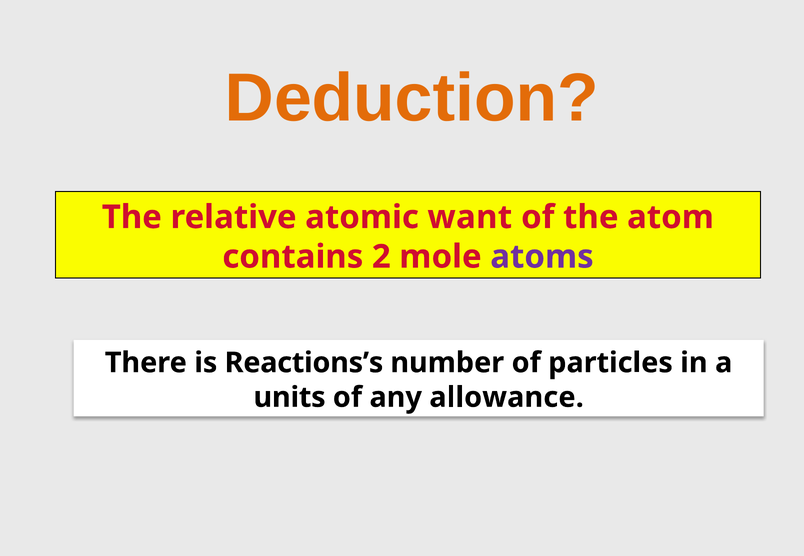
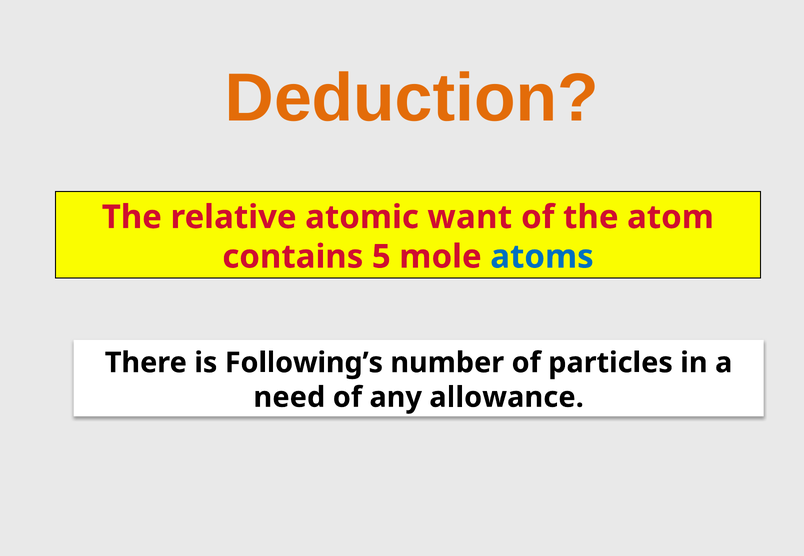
2: 2 -> 5
atoms colour: purple -> blue
Reactions’s: Reactions’s -> Following’s
units: units -> need
